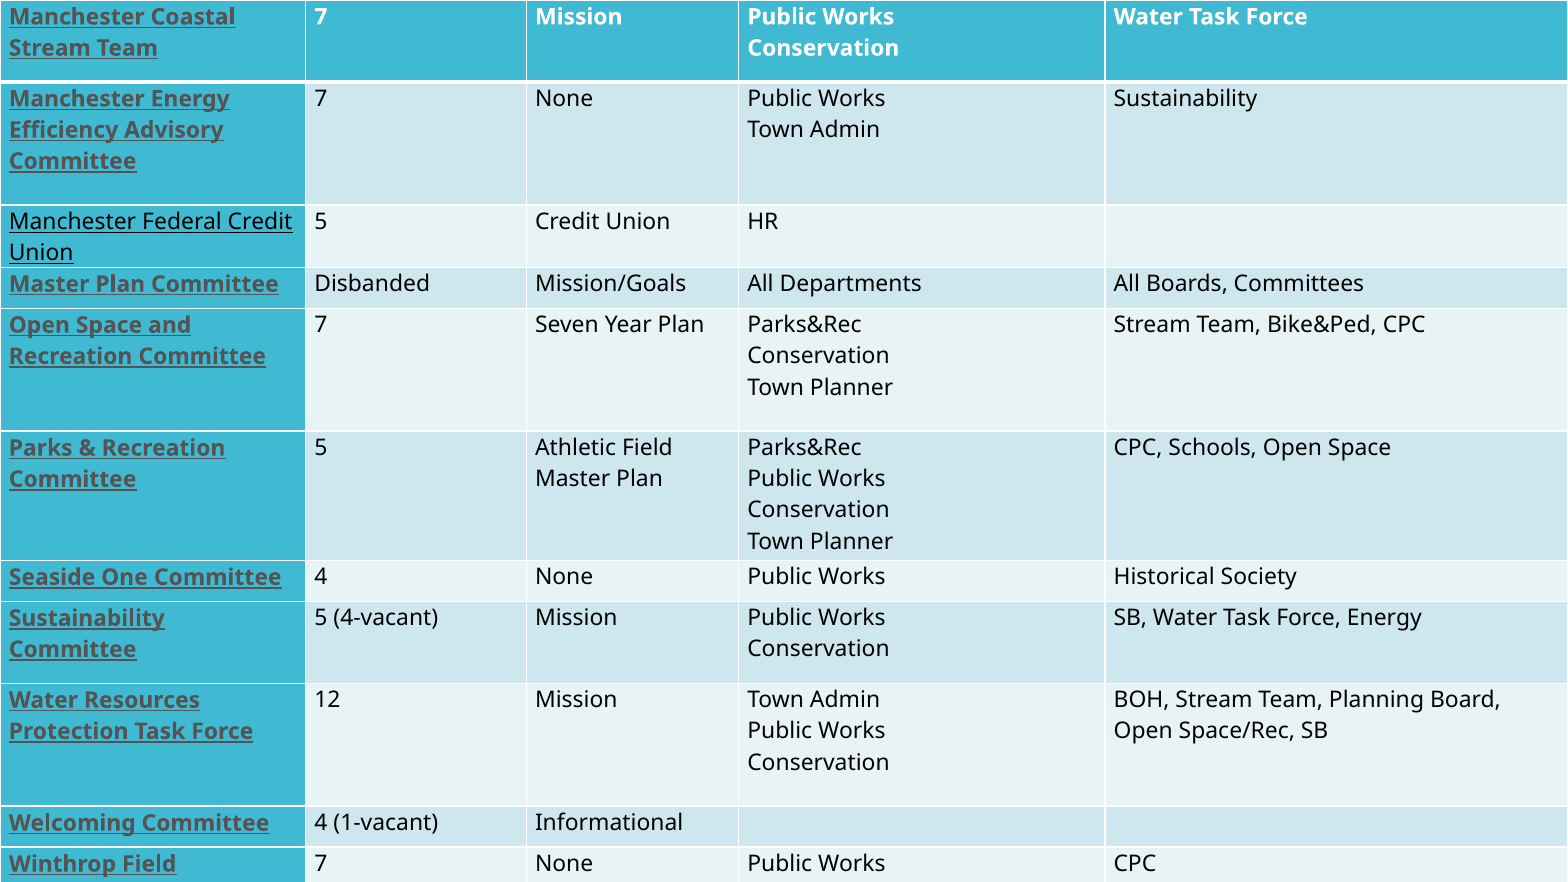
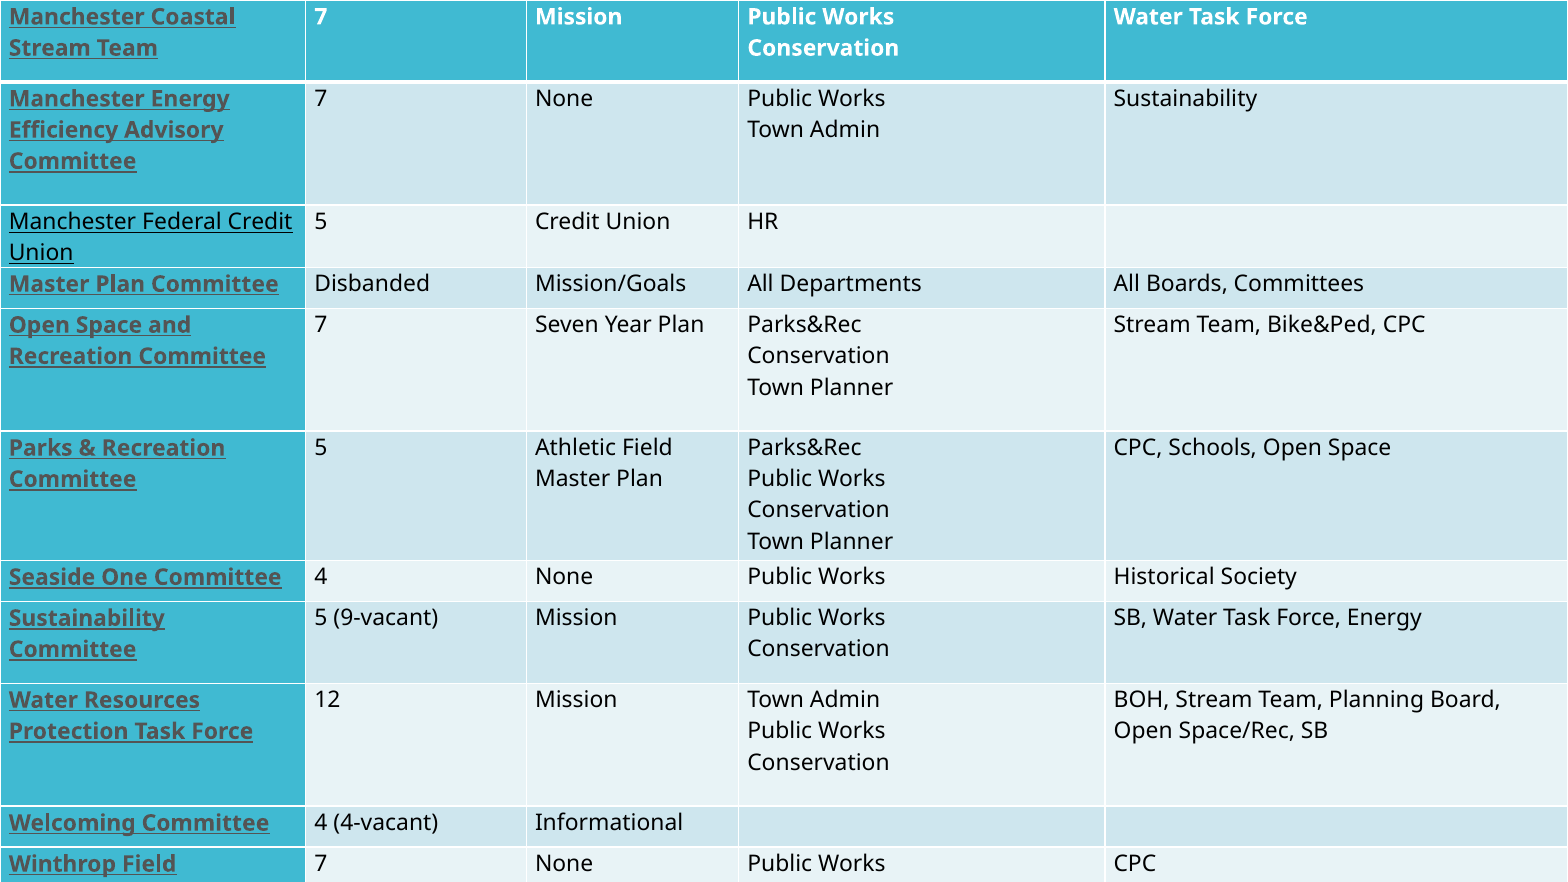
4-vacant: 4-vacant -> 9-vacant
1-vacant: 1-vacant -> 4-vacant
